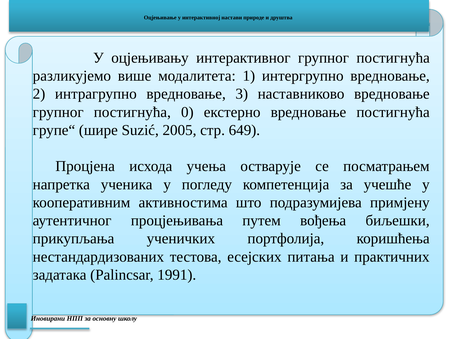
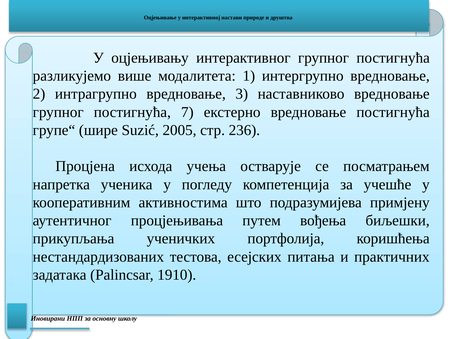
0: 0 -> 7
649: 649 -> 236
1991: 1991 -> 1910
